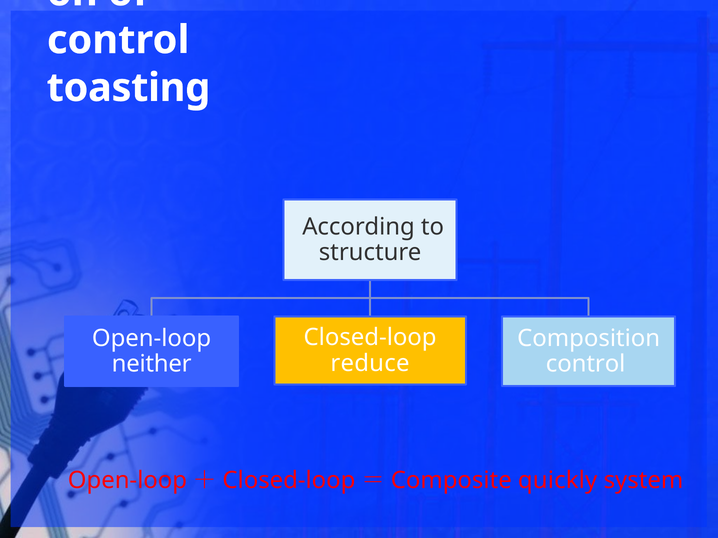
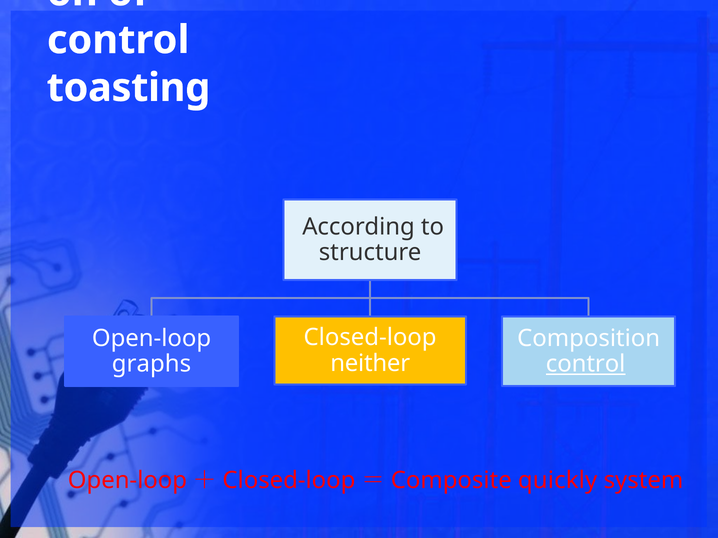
reduce: reduce -> neither
neither: neither -> graphs
control at (586, 364) underline: none -> present
